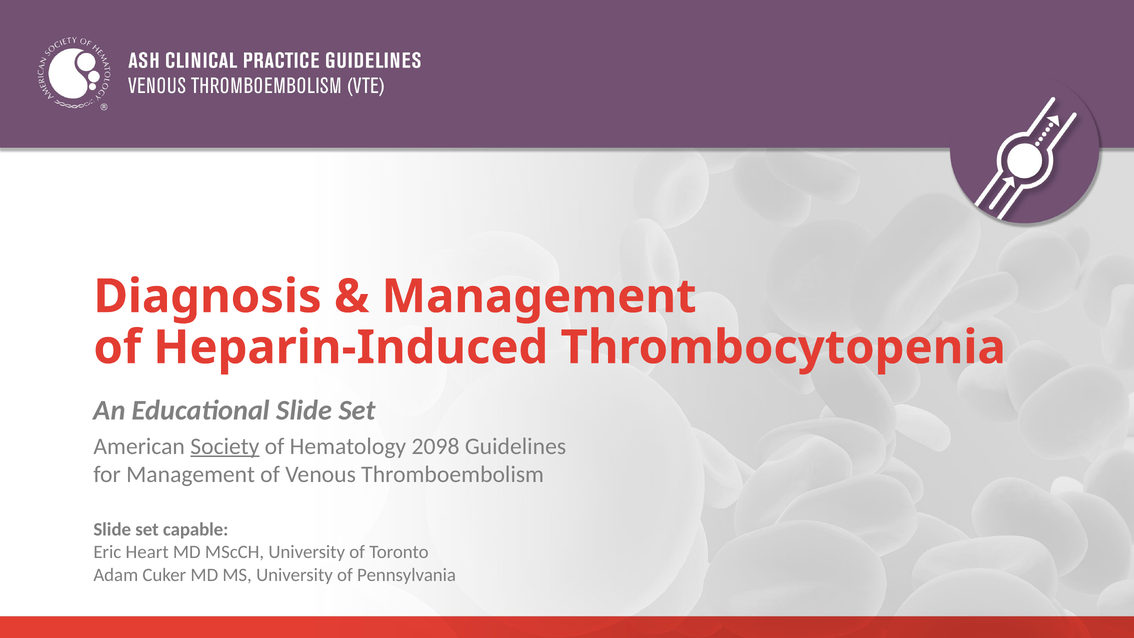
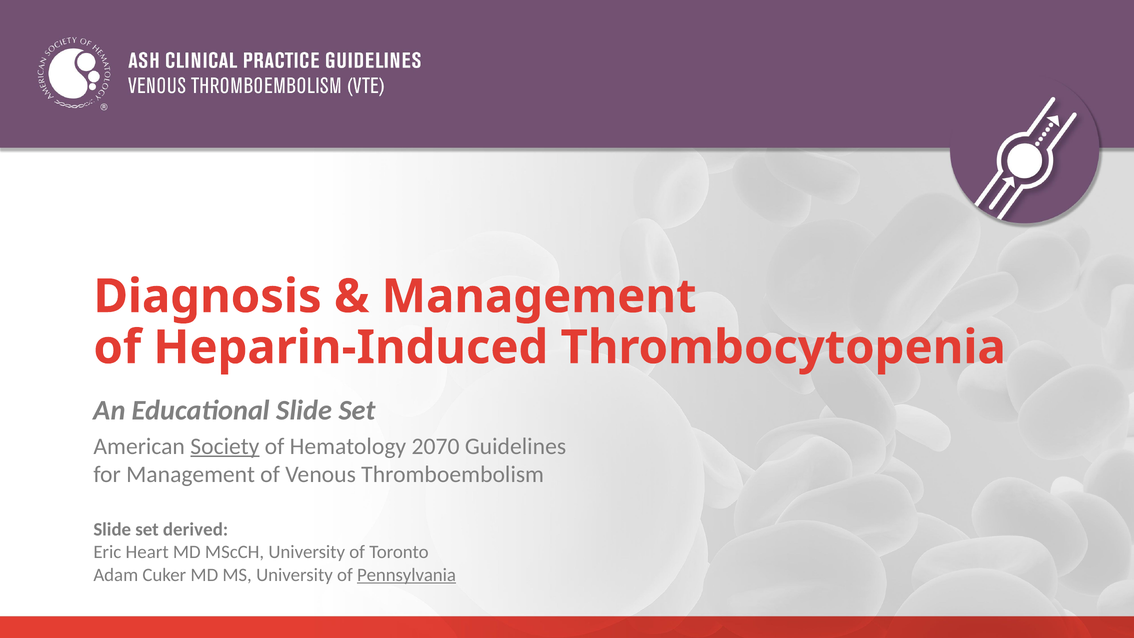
2098: 2098 -> 2070
capable: capable -> derived
Pennsylvania underline: none -> present
